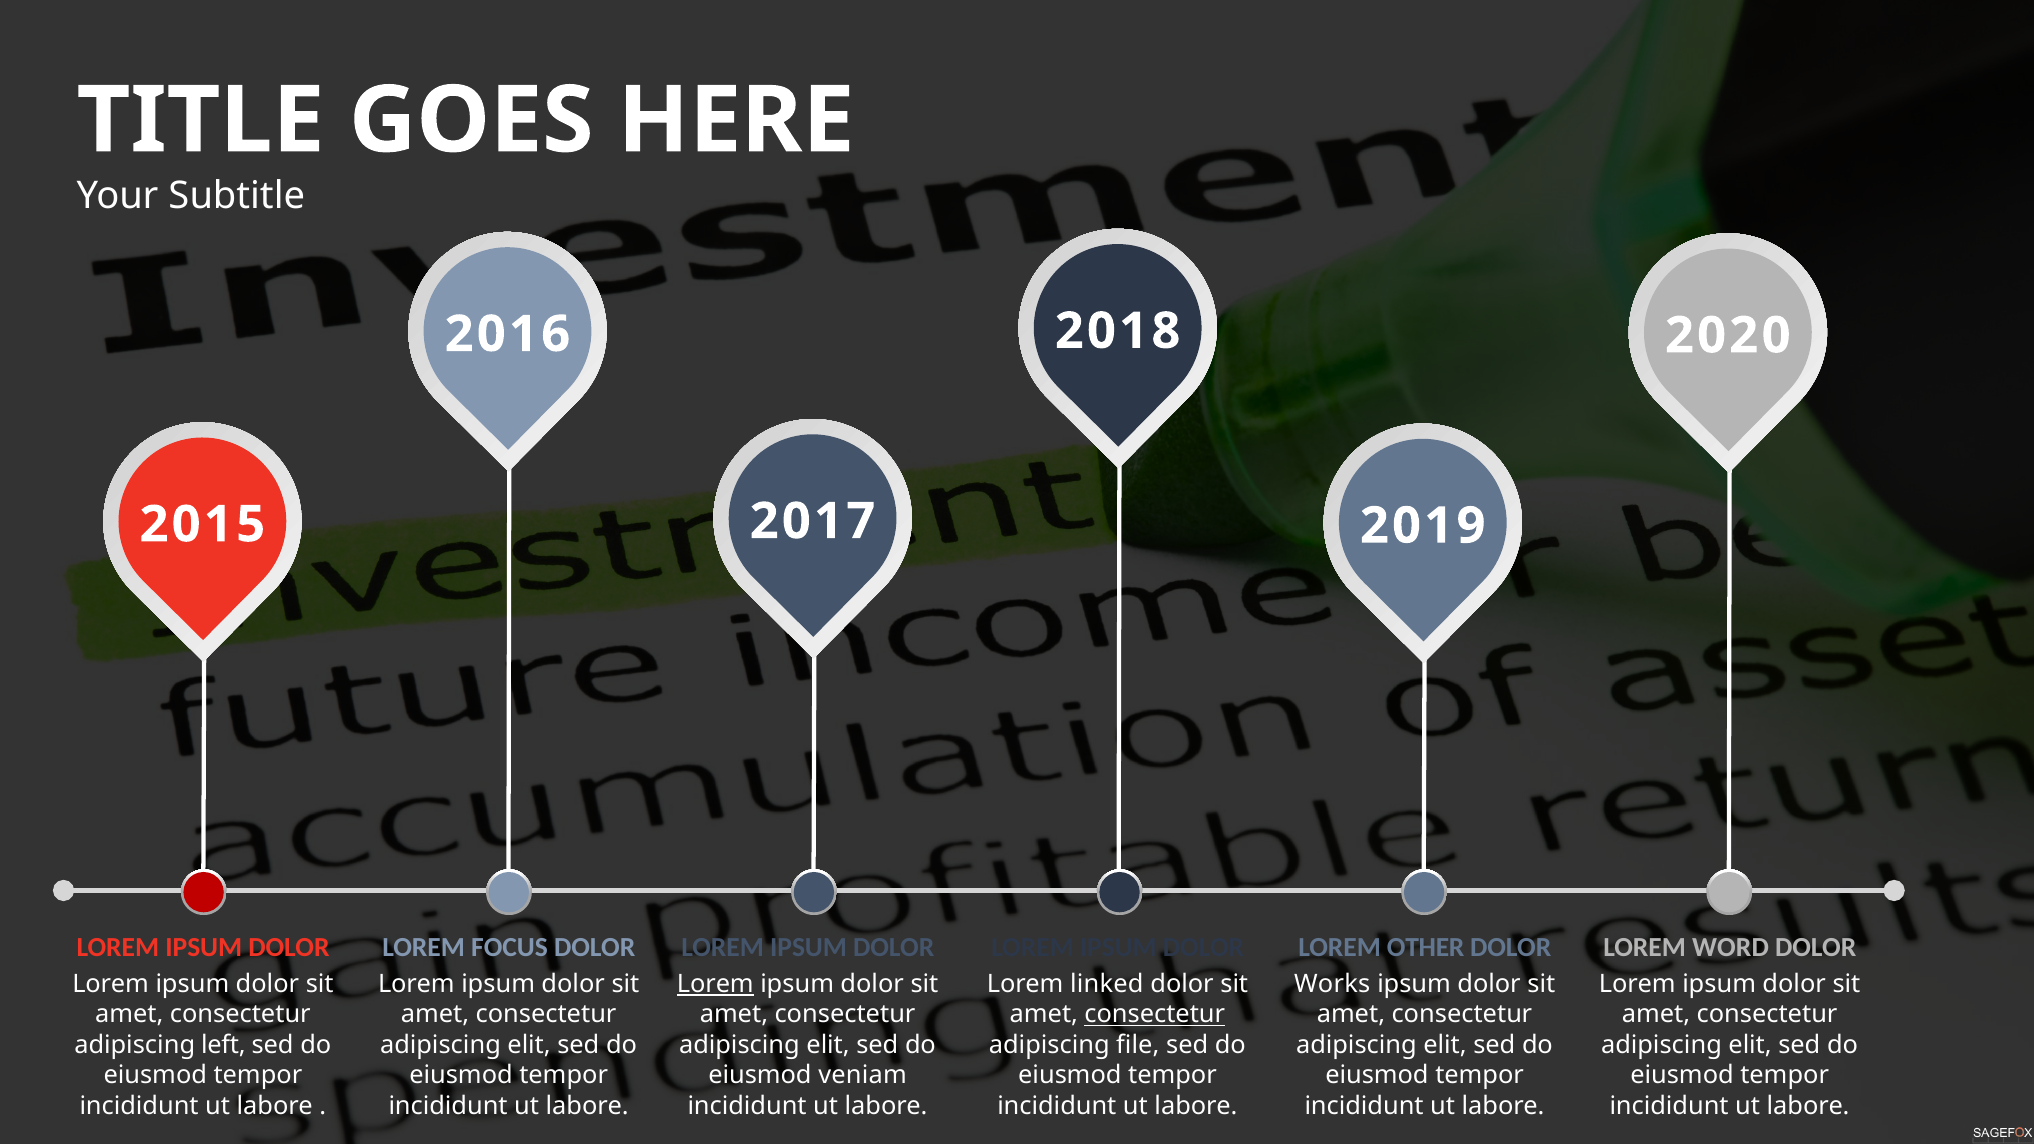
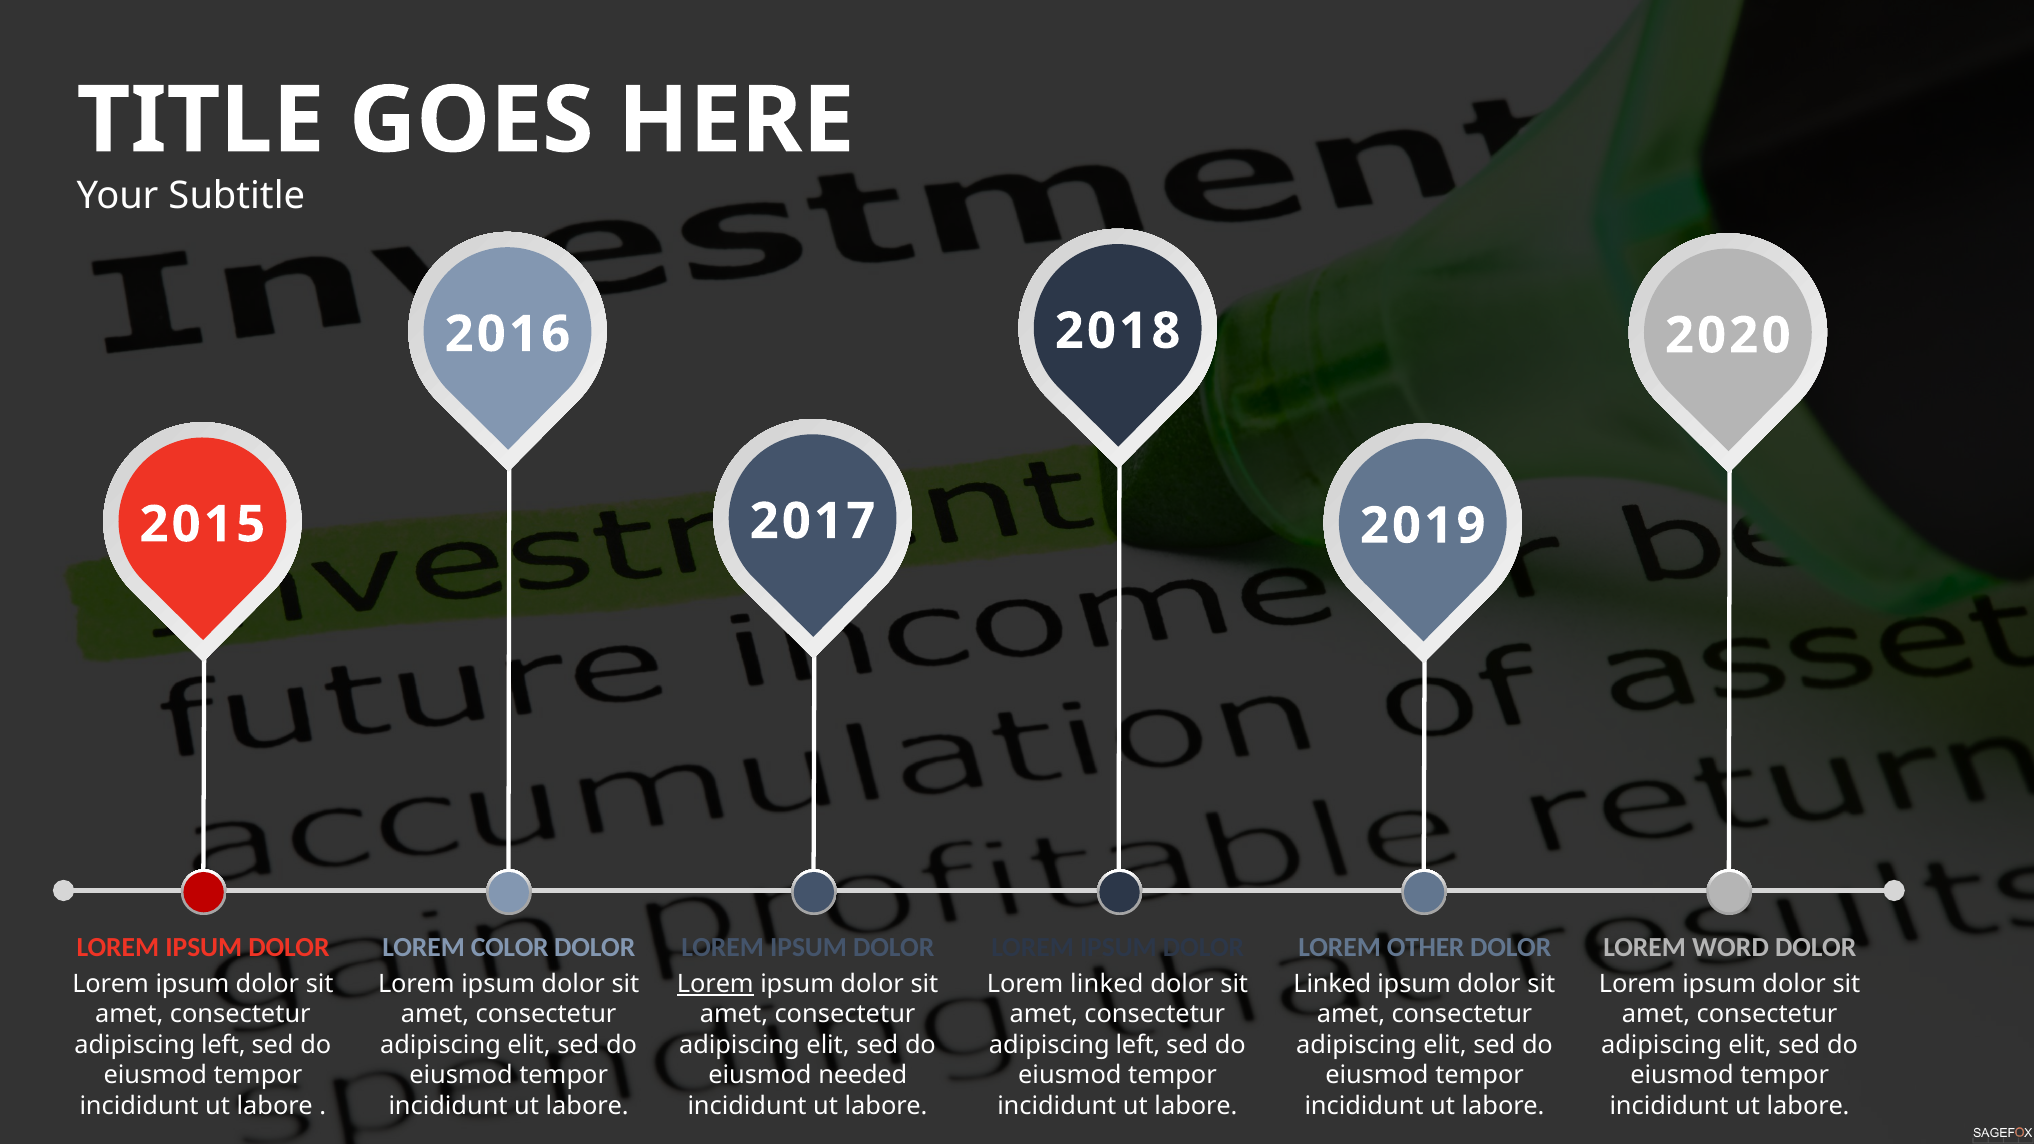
FOCUS: FOCUS -> COLOR
Works at (1332, 984): Works -> Linked
consectetur at (1155, 1015) underline: present -> none
file at (1138, 1045): file -> left
veniam: veniam -> needed
